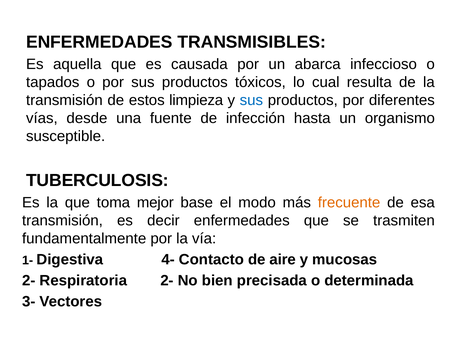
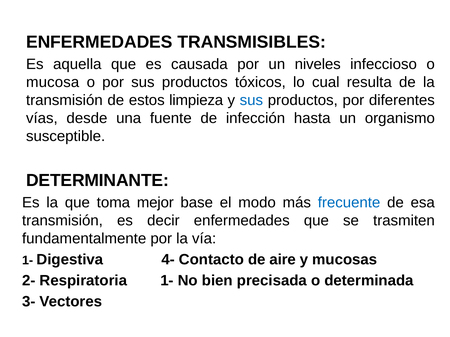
abarca: abarca -> niveles
tapados: tapados -> mucosa
TUBERCULOSIS: TUBERCULOSIS -> DETERMINANTE
frecuente colour: orange -> blue
Respiratoria 2-: 2- -> 1-
